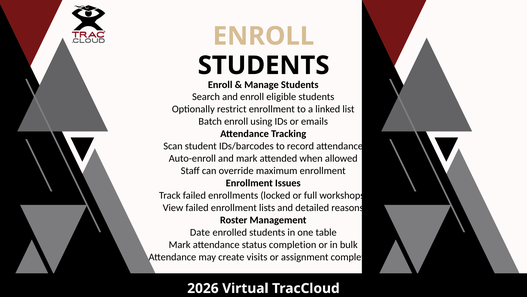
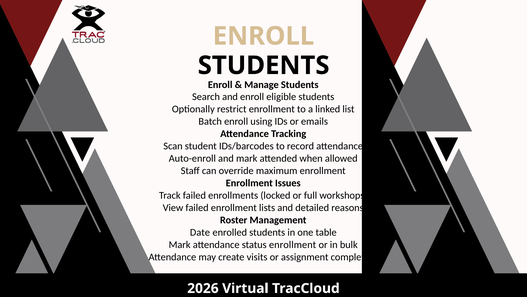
status completion: completion -> enrollment
